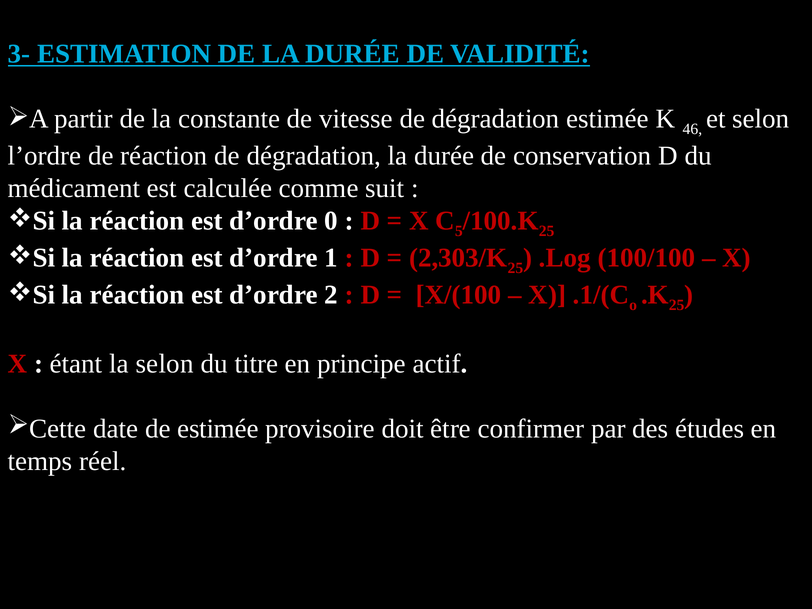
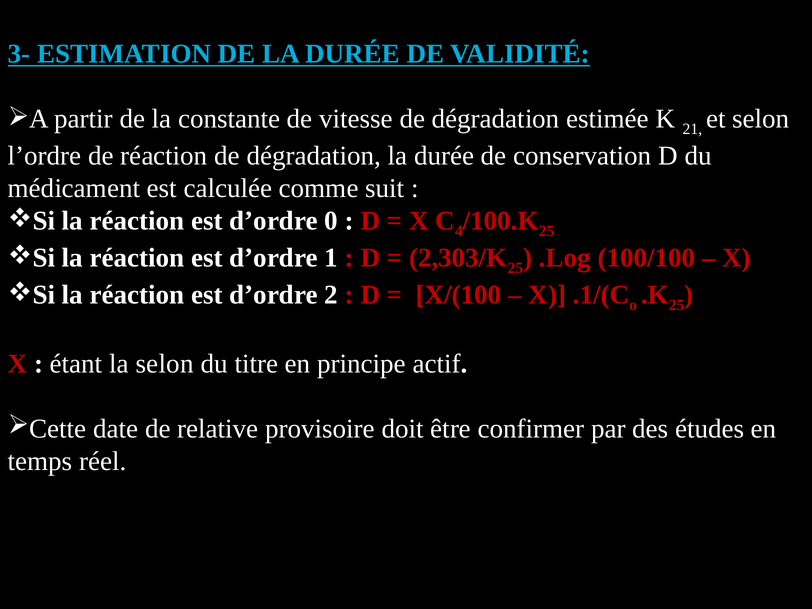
46: 46 -> 21
5: 5 -> 4
de estimée: estimée -> relative
